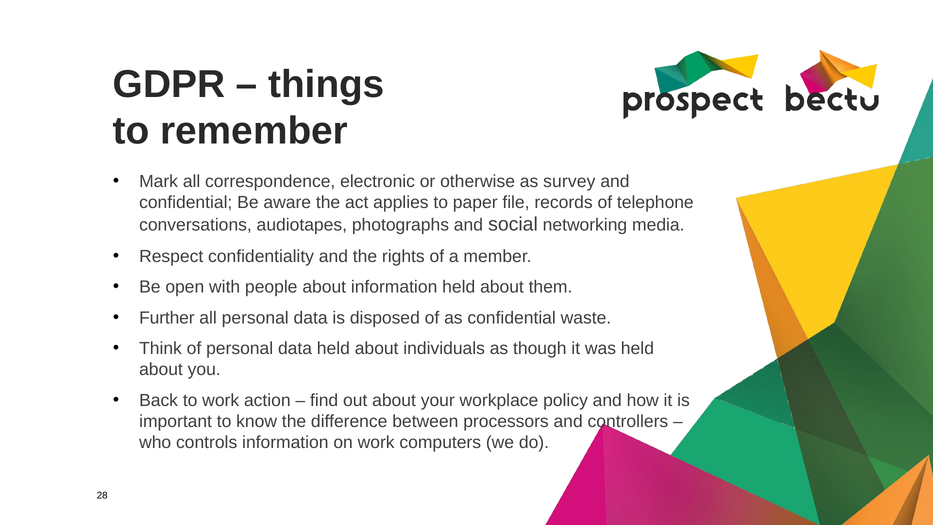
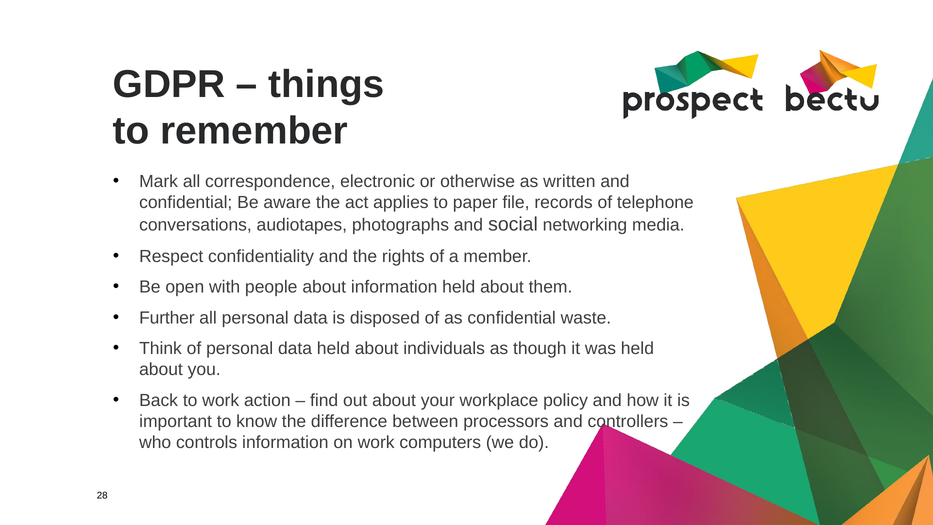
survey: survey -> written
